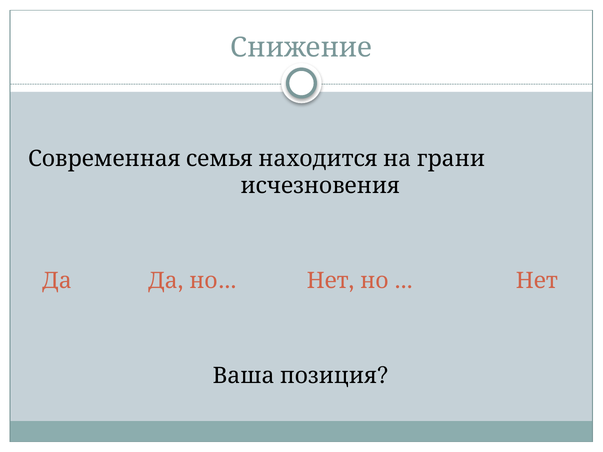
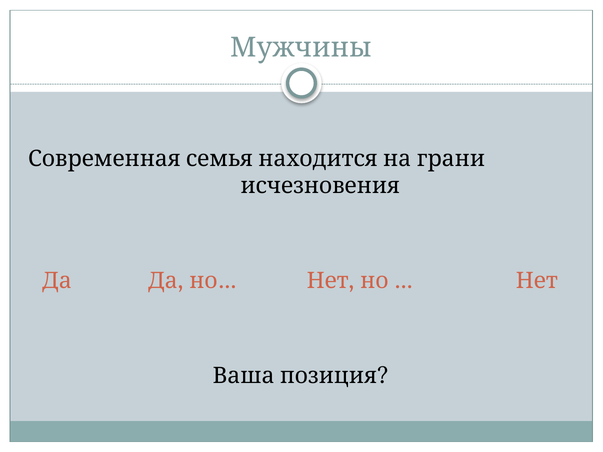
Снижение: Снижение -> Мужчины
